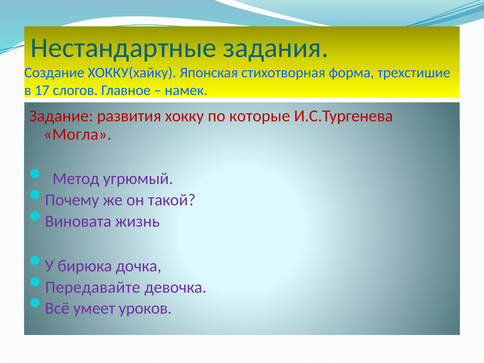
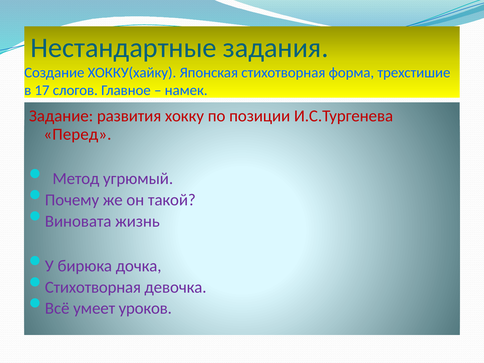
которые: которые -> позиции
Могла: Могла -> Перед
Передавайте at (93, 287): Передавайте -> Стихотворная
